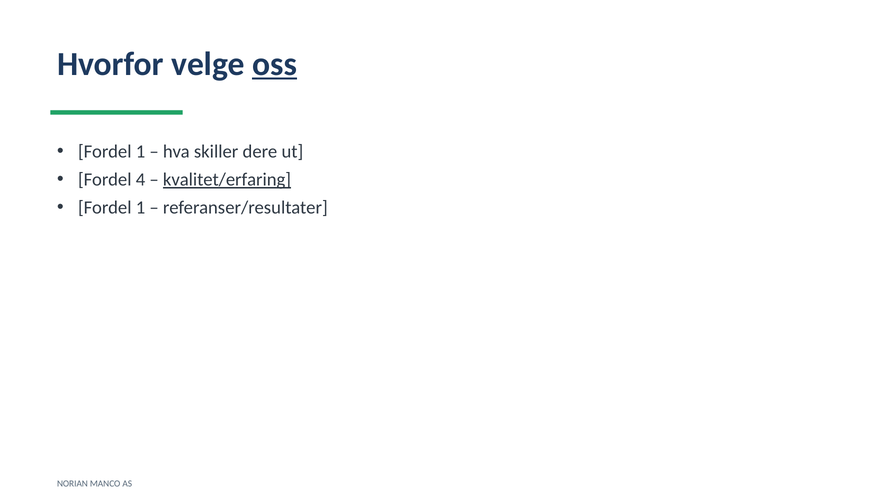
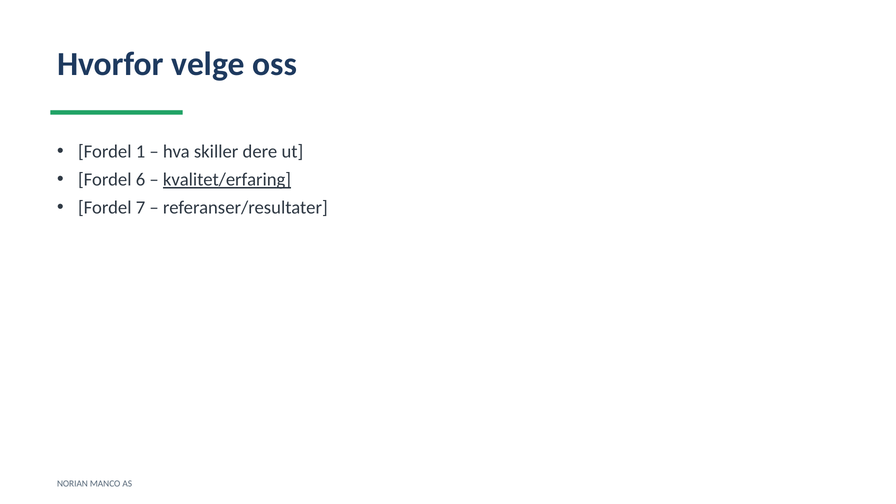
oss underline: present -> none
4: 4 -> 6
1 at (141, 208): 1 -> 7
